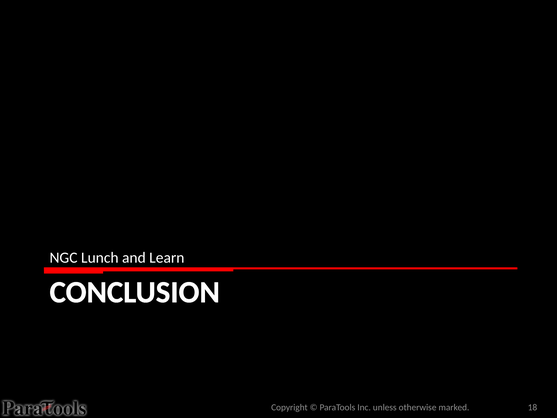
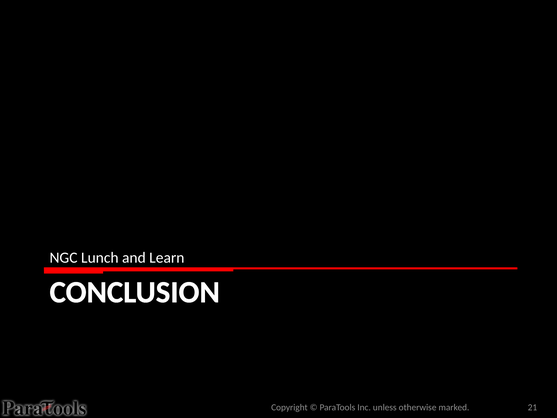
18: 18 -> 21
